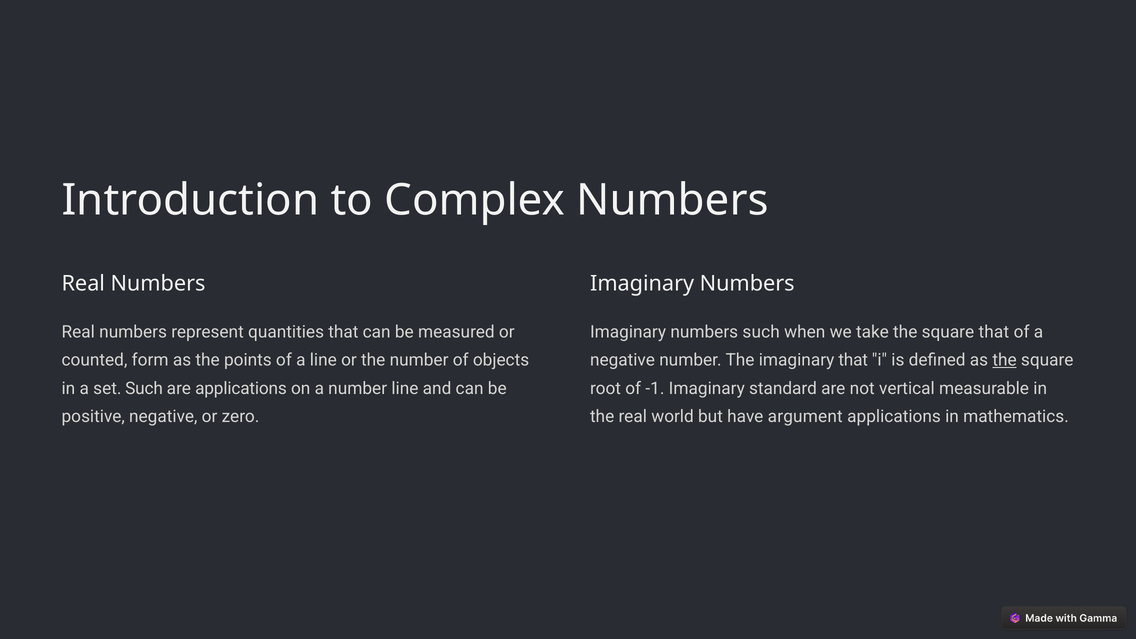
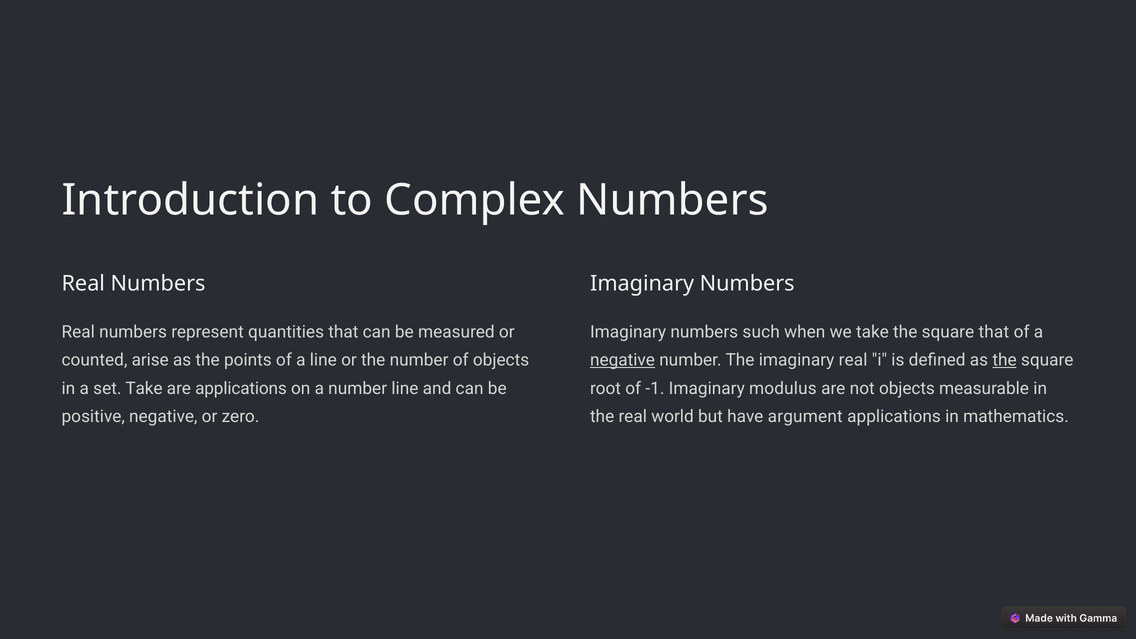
form: form -> arise
negative at (623, 360) underline: none -> present
imaginary that: that -> real
set Such: Such -> Take
standard: standard -> modulus
not vertical: vertical -> objects
